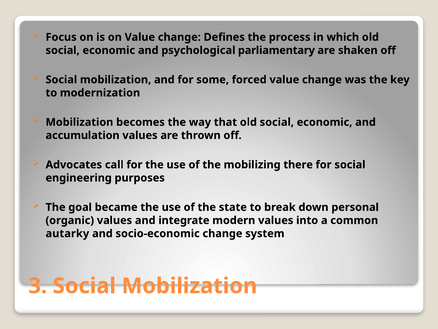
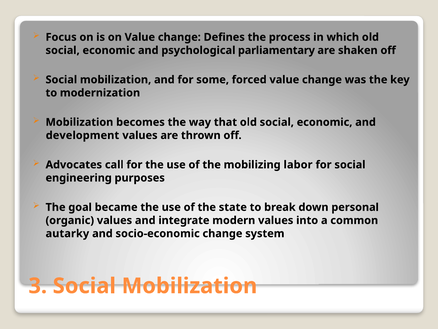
accumulation: accumulation -> development
there: there -> labor
